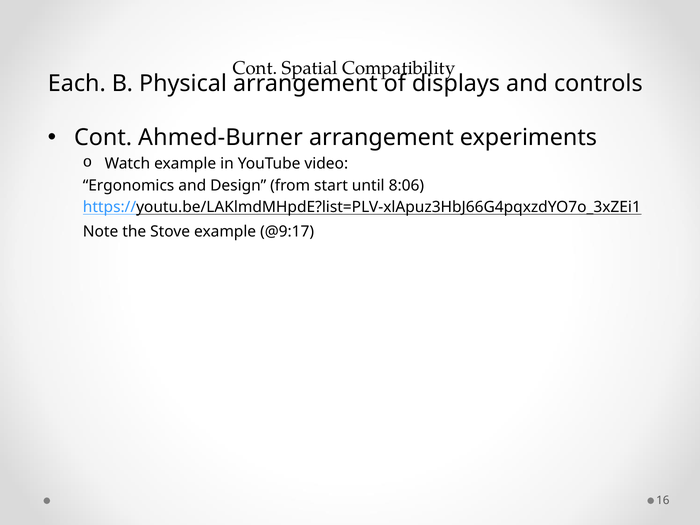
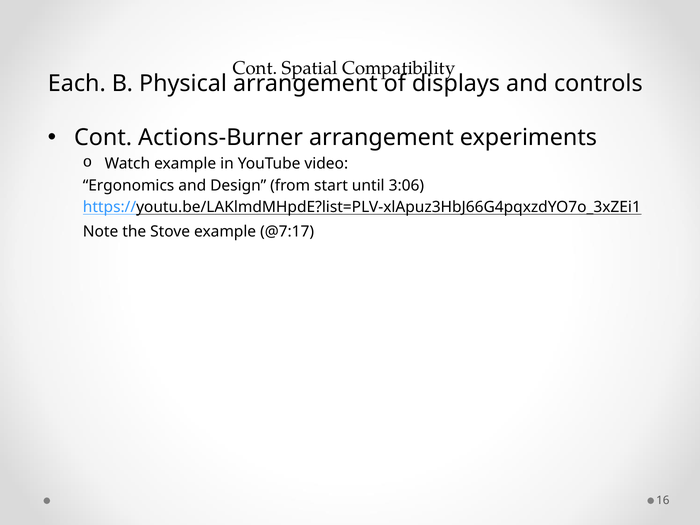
Ahmed-Burner: Ahmed-Burner -> Actions-Burner
8:06: 8:06 -> 3:06
@9:17: @9:17 -> @7:17
